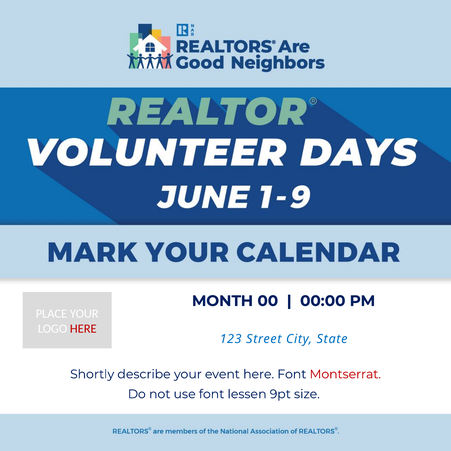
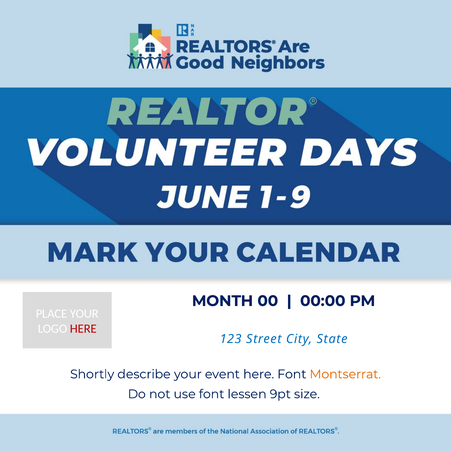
Montserrat colour: red -> orange
